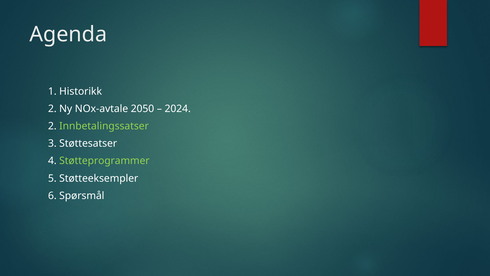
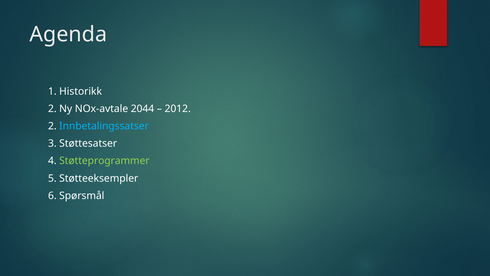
2050: 2050 -> 2044
2024: 2024 -> 2012
Innbetalingssatser colour: light green -> light blue
